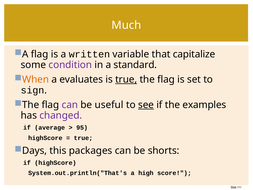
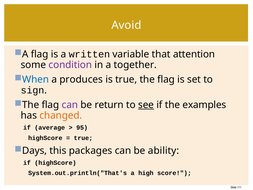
Much: Much -> Avoid
capitalize: capitalize -> attention
standard: standard -> together
When colour: orange -> blue
evaluates: evaluates -> produces
true at (126, 79) underline: present -> none
useful: useful -> return
changed colour: purple -> orange
shorts: shorts -> ability
